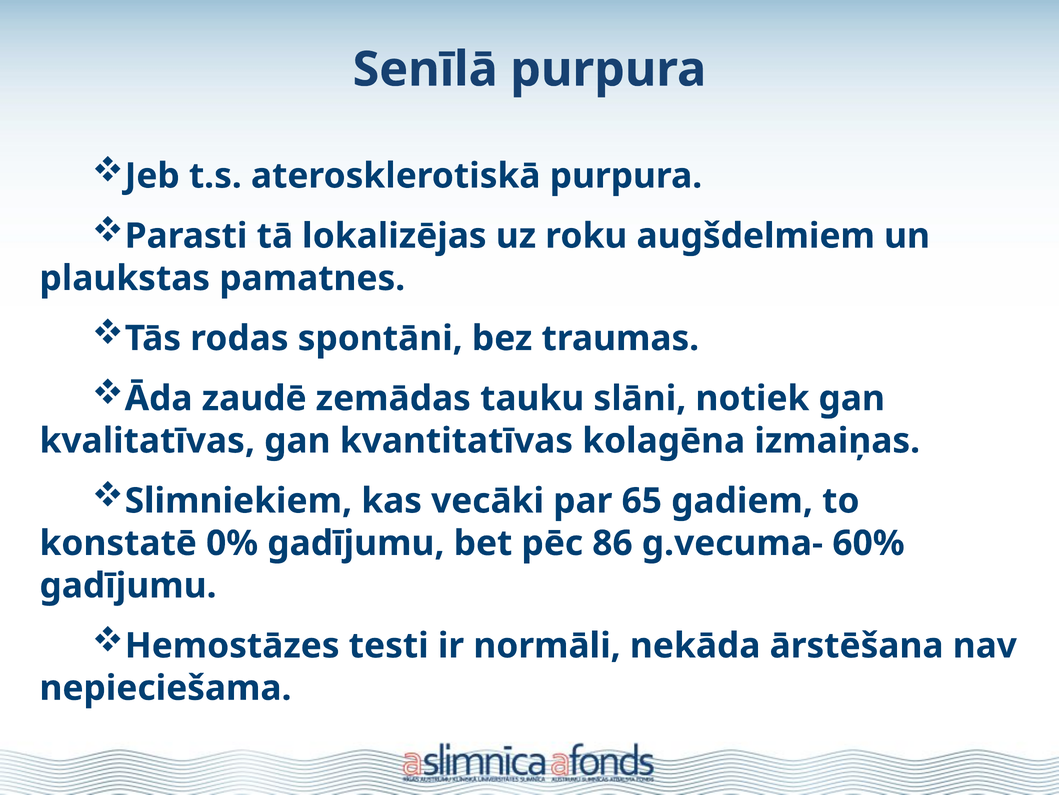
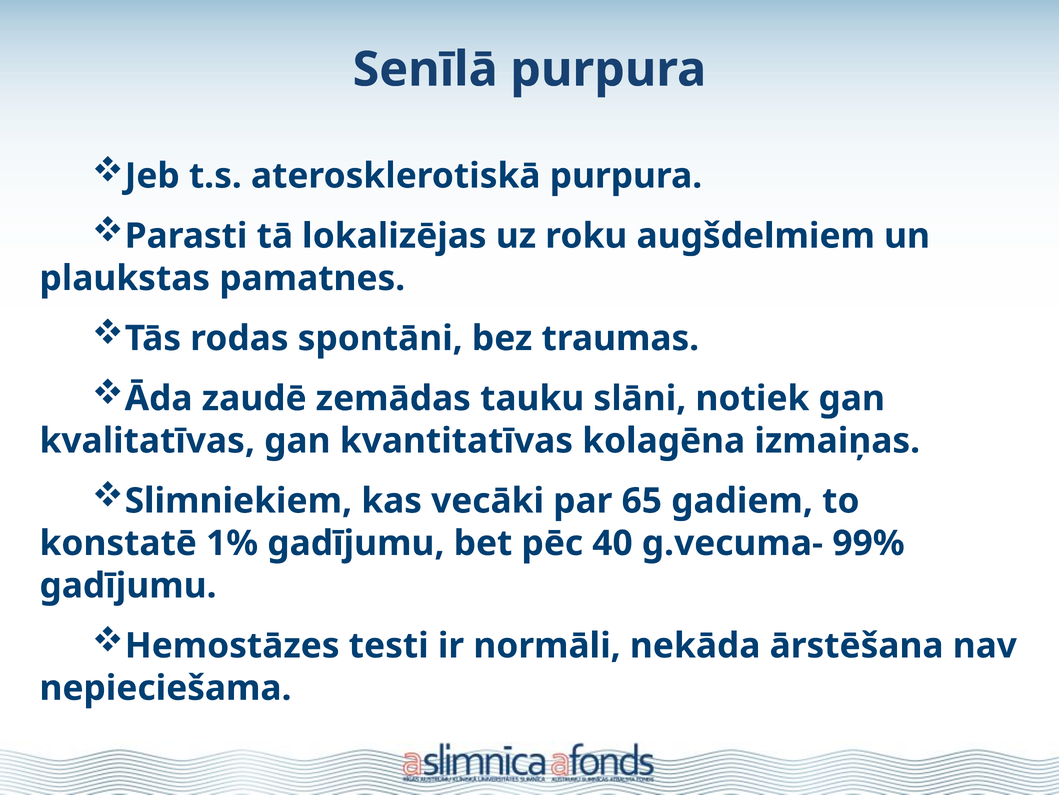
0%: 0% -> 1%
86: 86 -> 40
60%: 60% -> 99%
